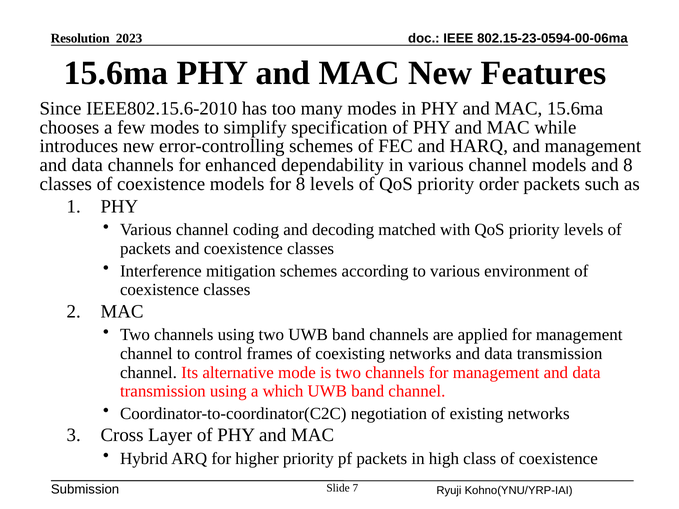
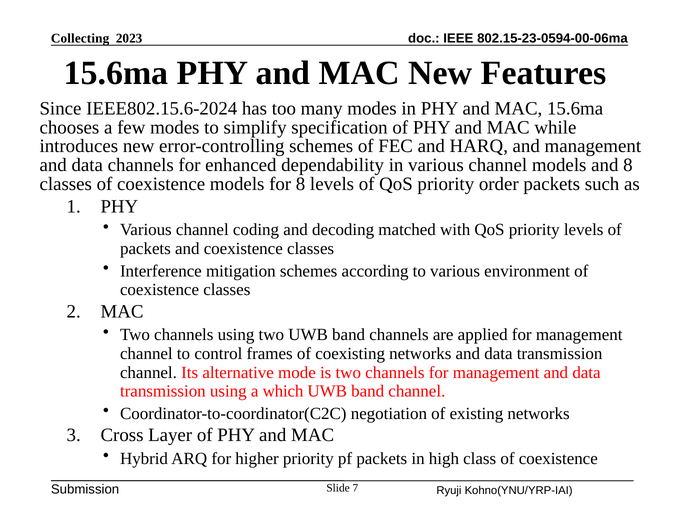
Resolution: Resolution -> Collecting
IEEE802.15.6-2010: IEEE802.15.6-2010 -> IEEE802.15.6-2024
